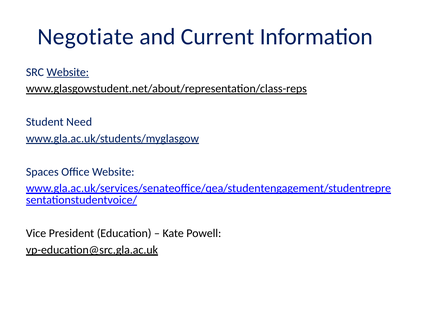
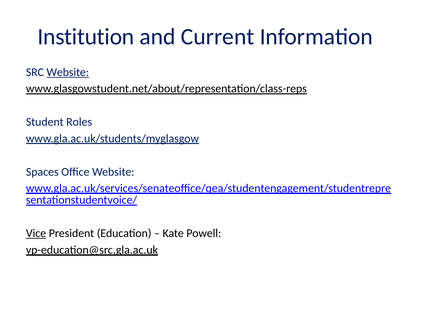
Negotiate: Negotiate -> Institution
Need: Need -> Roles
Vice underline: none -> present
